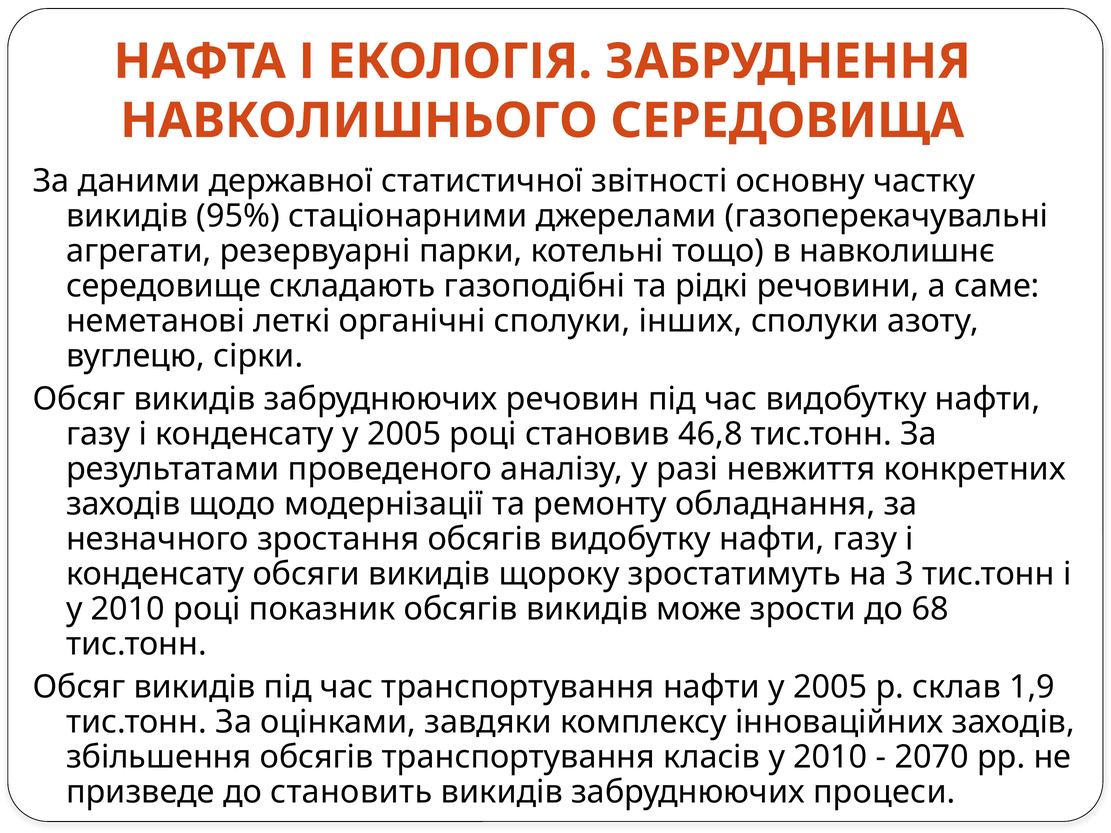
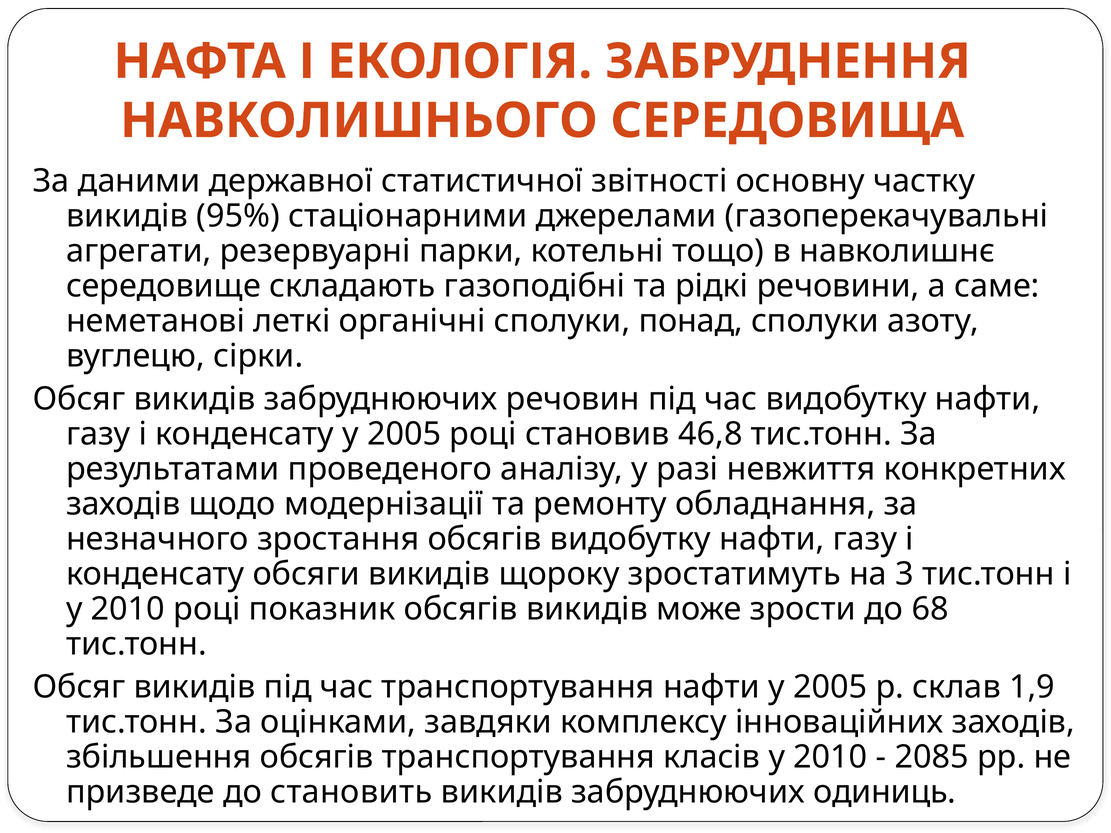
інших: інших -> понад
2070: 2070 -> 2085
процеси: процеси -> одиниць
